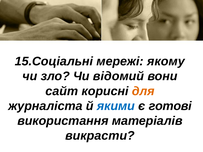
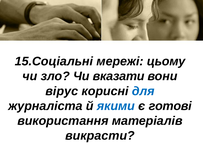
якому: якому -> цьому
відомий: відомий -> вказати
сайт: сайт -> вірус
для colour: orange -> blue
